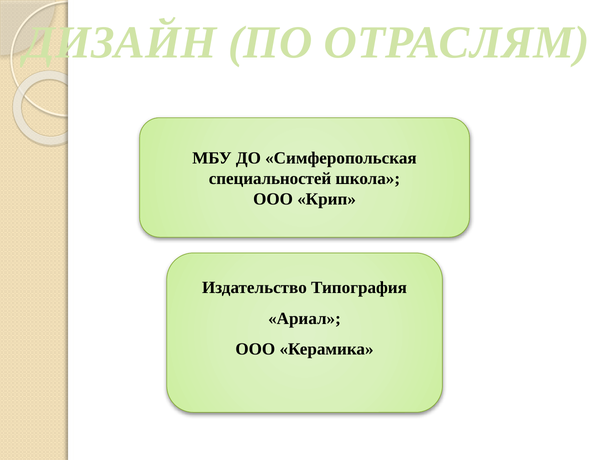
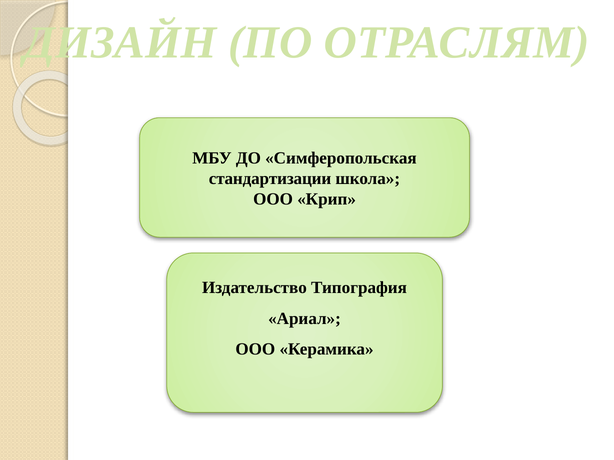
специальностей: специальностей -> стандартизации
